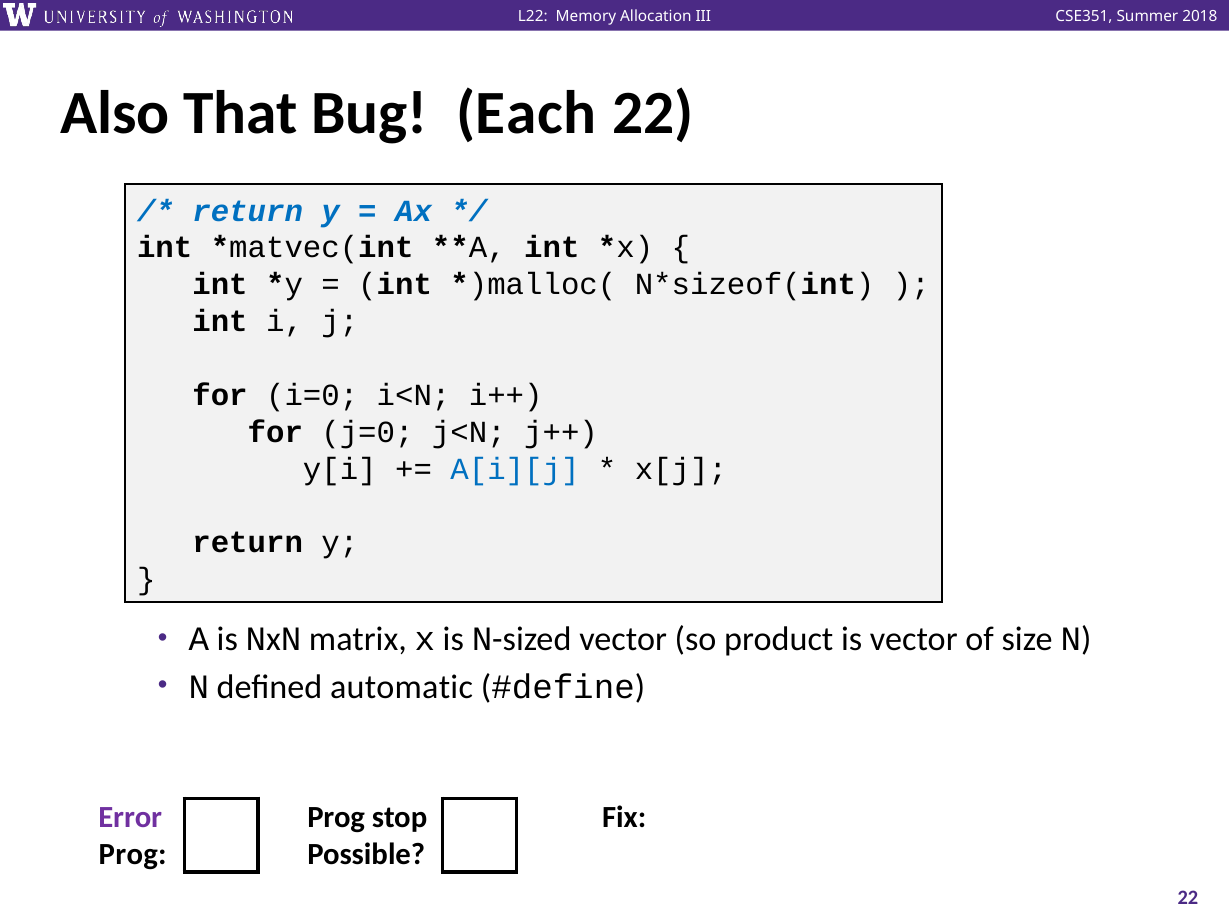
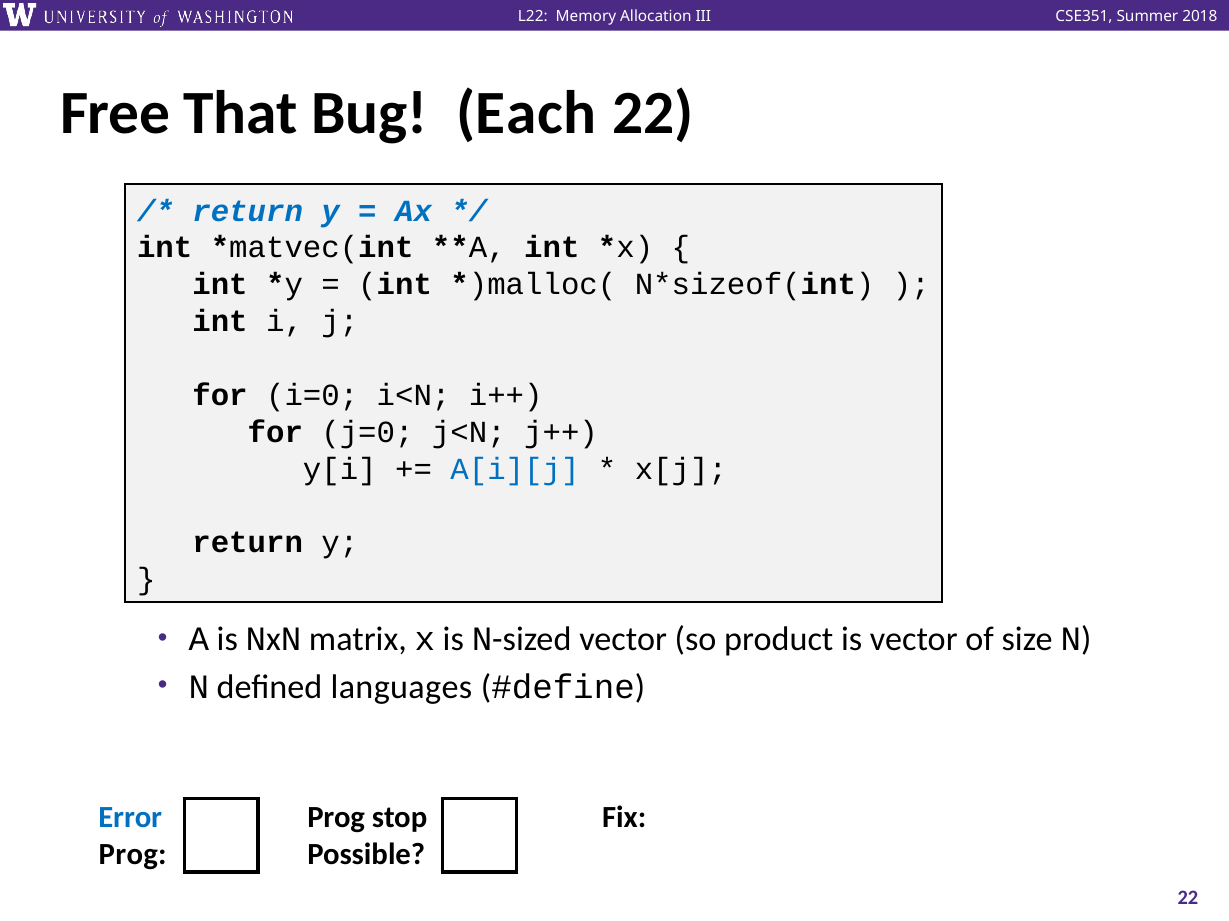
Also: Also -> Free
automatic: automatic -> languages
Error colour: purple -> blue
